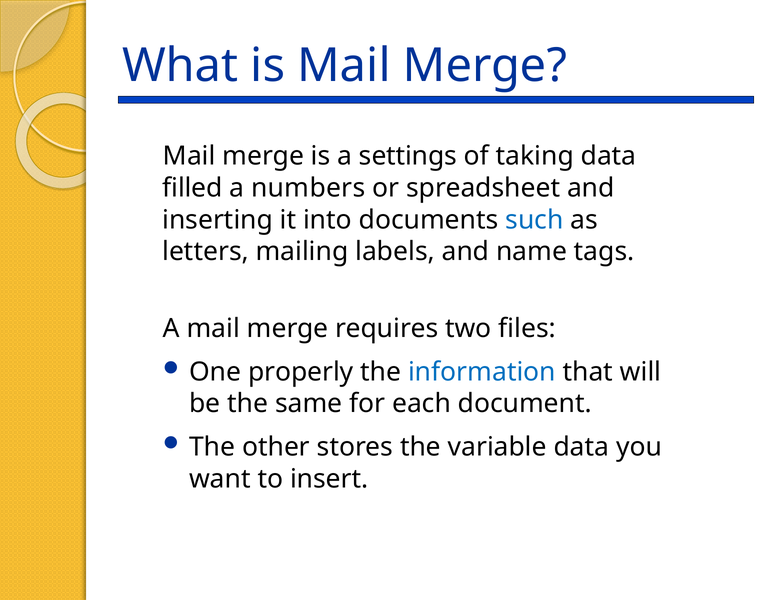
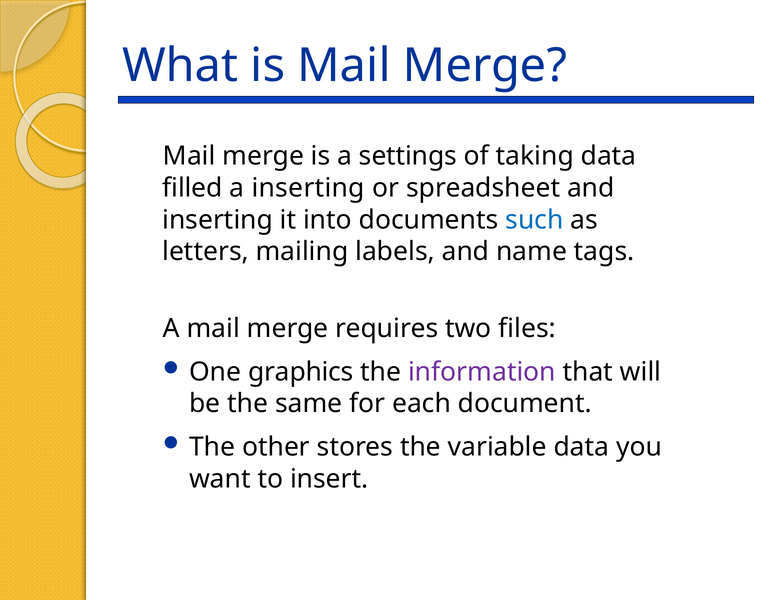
a numbers: numbers -> inserting
properly: properly -> graphics
information colour: blue -> purple
